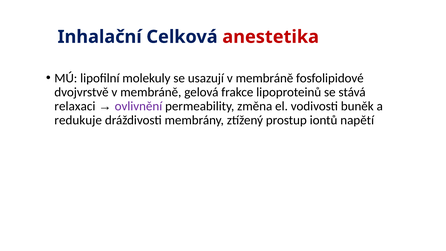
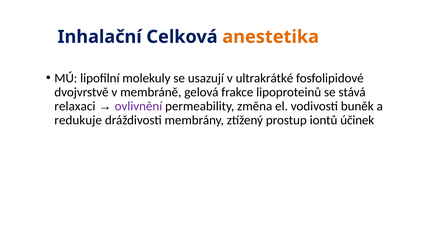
anestetika colour: red -> orange
usazují v membráně: membráně -> ultrakrátké
napětí: napětí -> účinek
